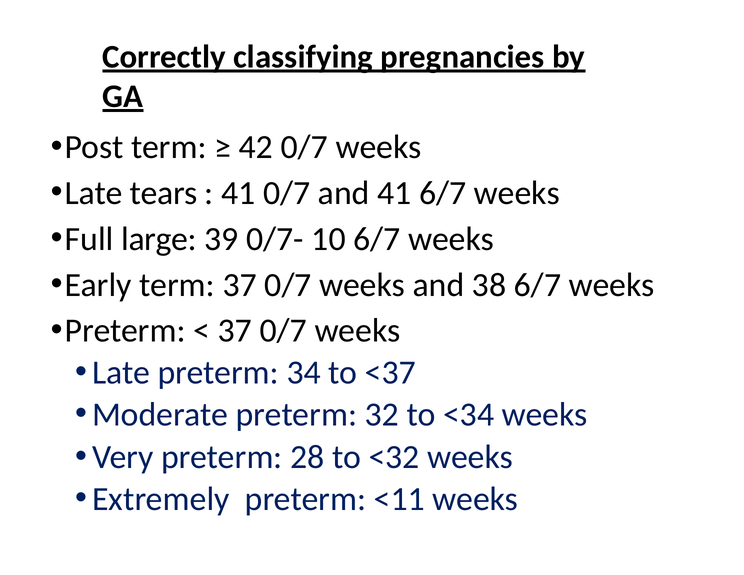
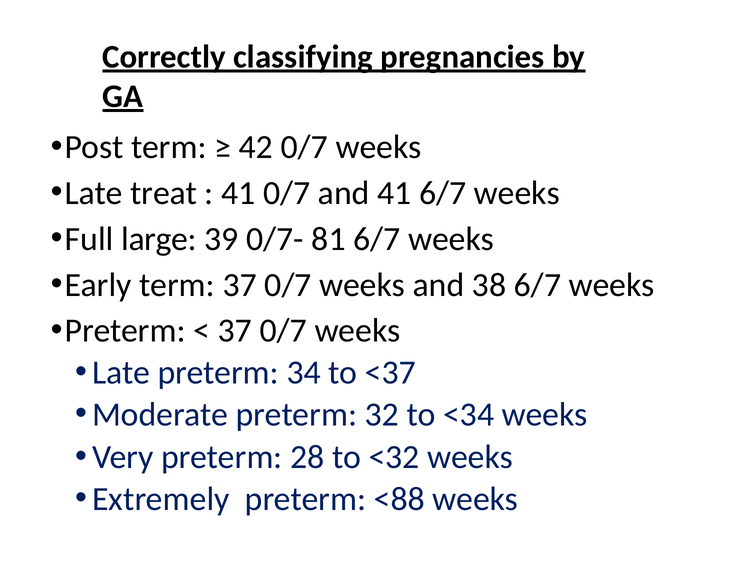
tears: tears -> treat
10: 10 -> 81
<11: <11 -> <88
